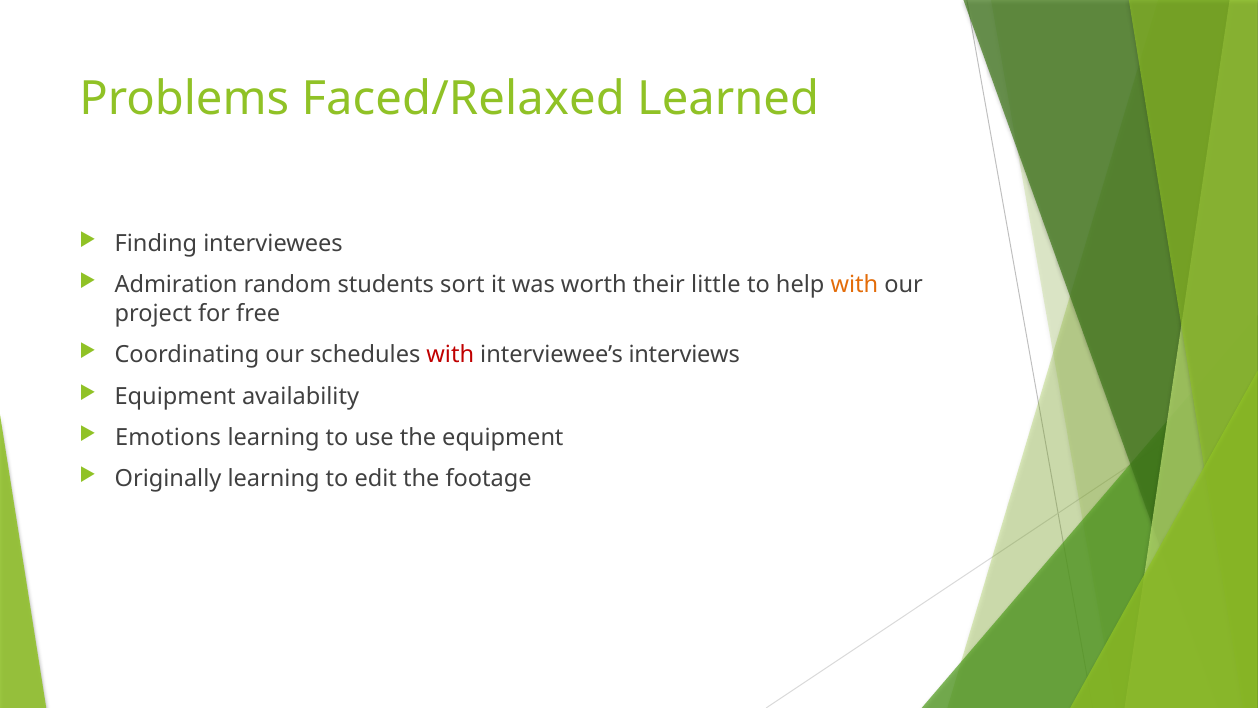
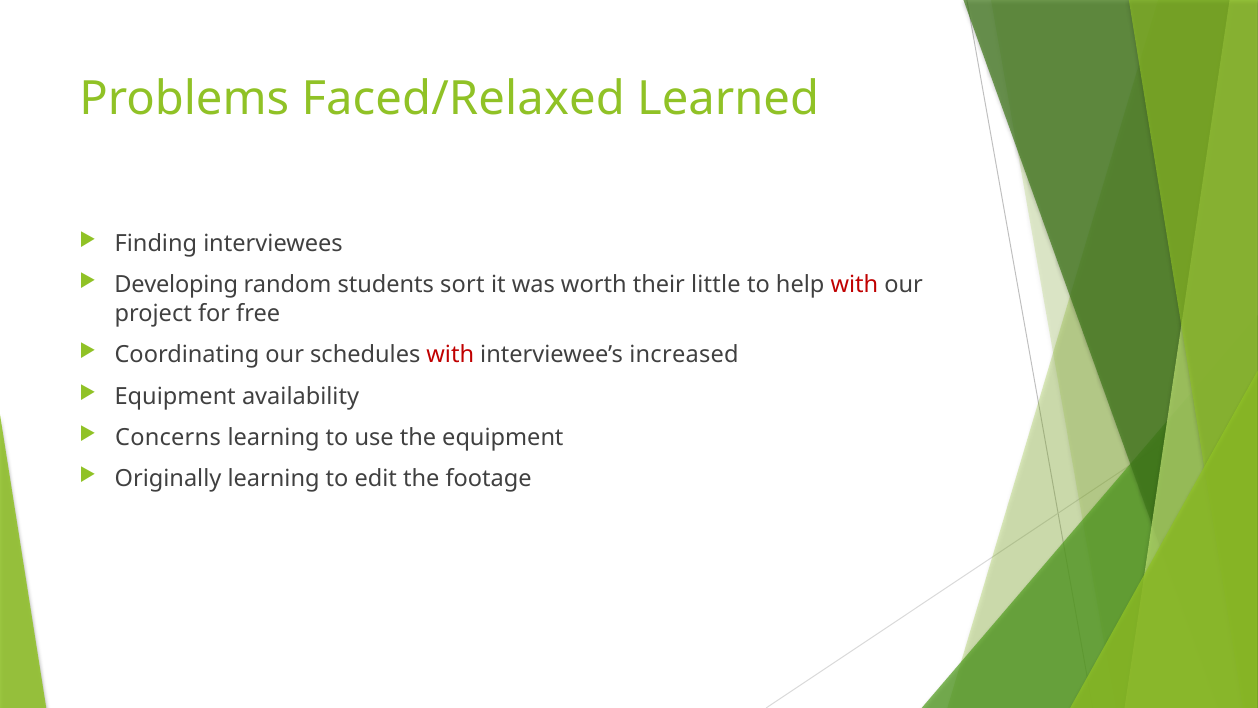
Admiration: Admiration -> Developing
with at (854, 285) colour: orange -> red
interviews: interviews -> increased
Emotions: Emotions -> Concerns
